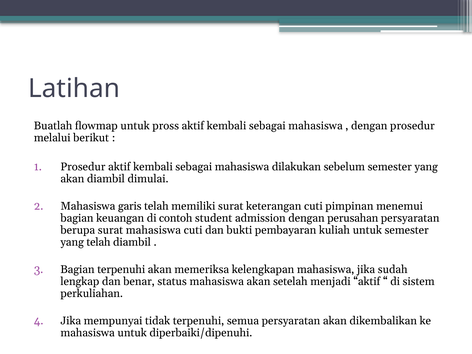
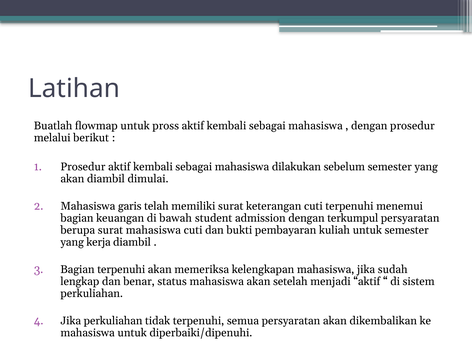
cuti pimpinan: pimpinan -> terpenuhi
contoh: contoh -> bawah
perusahan: perusahan -> terkumpul
yang telah: telah -> kerja
Jika mempunyai: mempunyai -> perkuliahan
